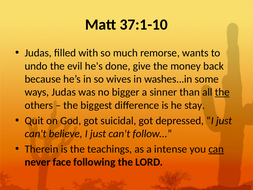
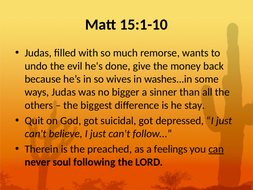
37:1-10: 37:1-10 -> 15:1-10
the at (222, 92) underline: present -> none
teachings: teachings -> preached
intense: intense -> feelings
face: face -> soul
